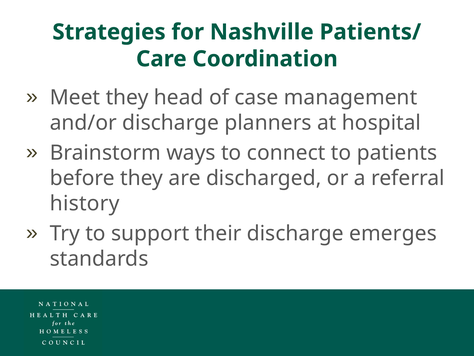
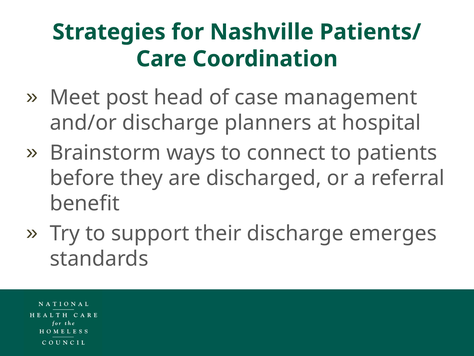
Meet they: they -> post
history: history -> benefit
